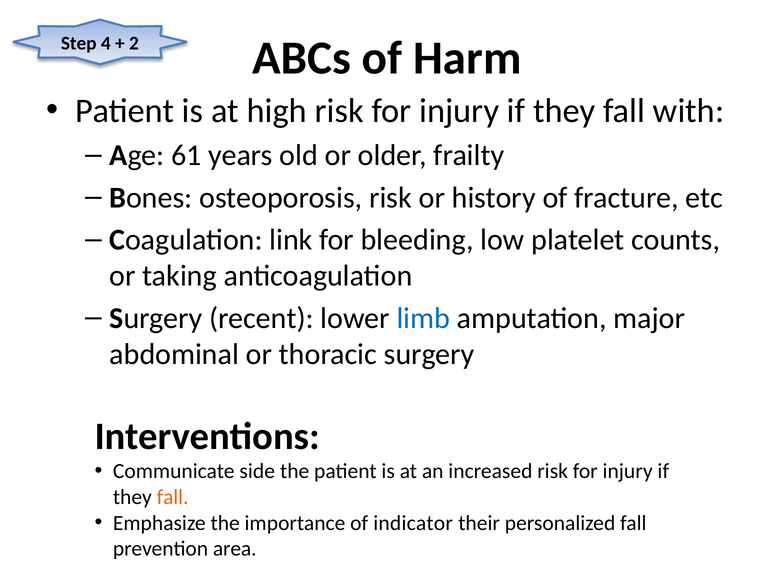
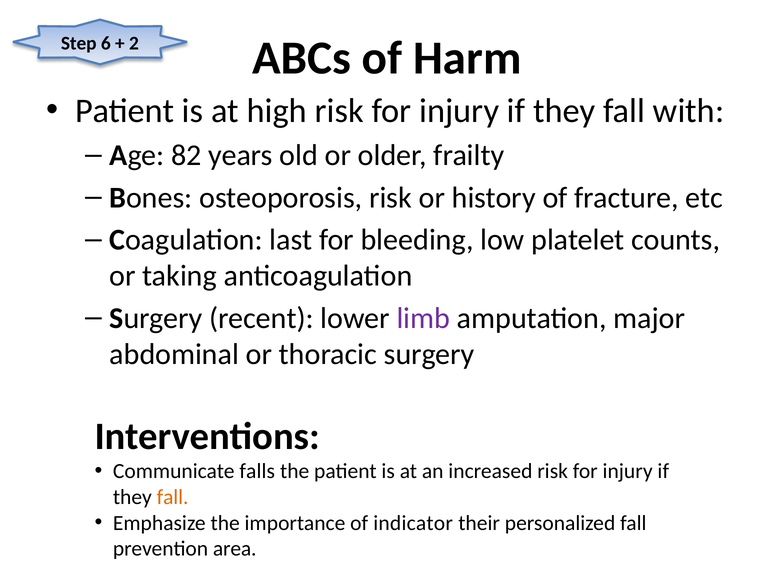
4: 4 -> 6
61: 61 -> 82
link: link -> last
limb colour: blue -> purple
side: side -> falls
